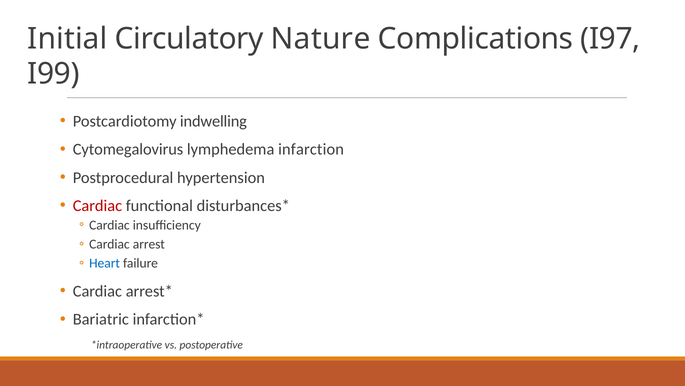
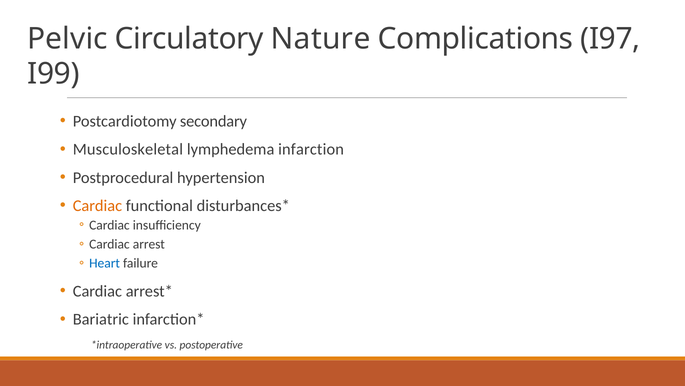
Initial: Initial -> Pelvic
indwelling: indwelling -> secondary
Cytomegalovirus: Cytomegalovirus -> Musculoskeletal
Cardiac at (97, 205) colour: red -> orange
